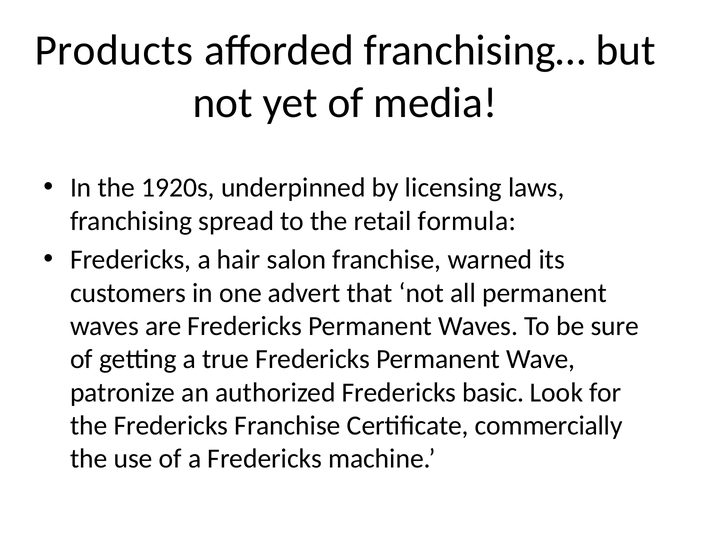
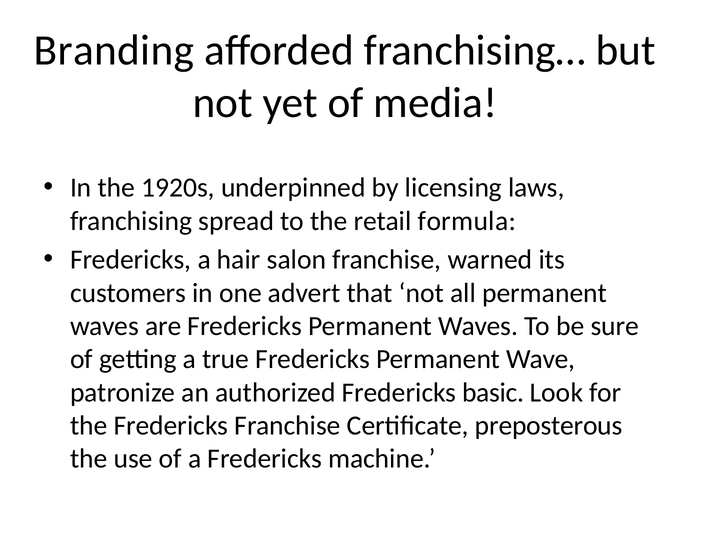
Products: Products -> Branding
commercially: commercially -> preposterous
